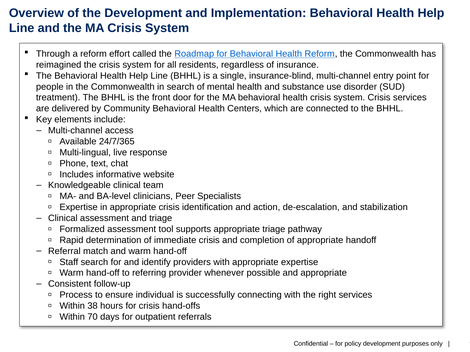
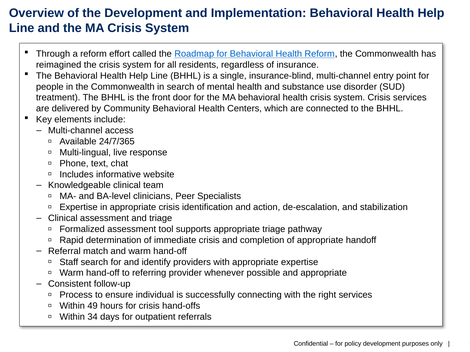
38: 38 -> 49
70: 70 -> 34
